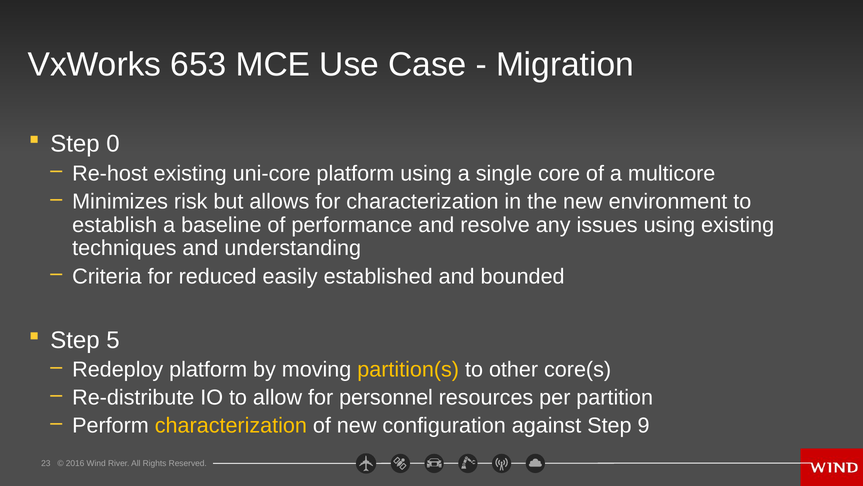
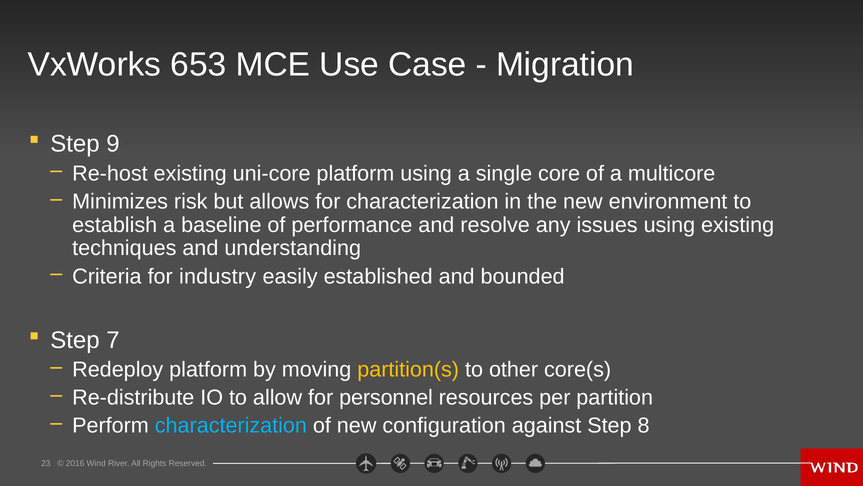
0: 0 -> 9
reduced: reduced -> industry
5: 5 -> 7
characterization at (231, 425) colour: yellow -> light blue
9: 9 -> 8
